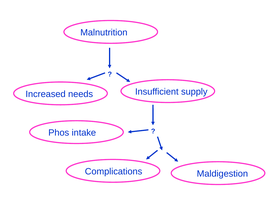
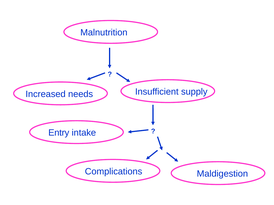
Phos: Phos -> Entry
